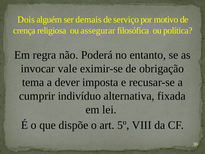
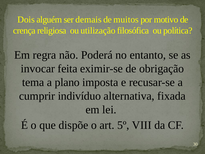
serviço: serviço -> muitos
assegurar: assegurar -> utilização
vale: vale -> feita
dever: dever -> plano
